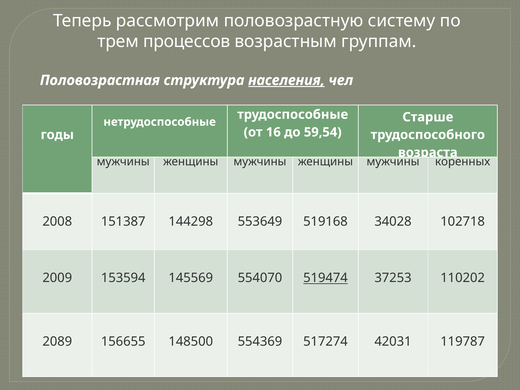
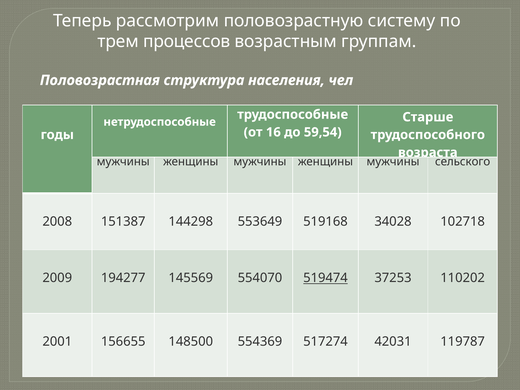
населения underline: present -> none
коренных: коренных -> сельского
153594: 153594 -> 194277
2089: 2089 -> 2001
